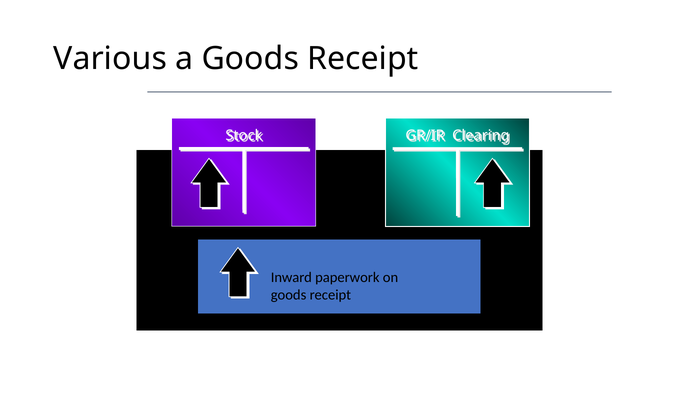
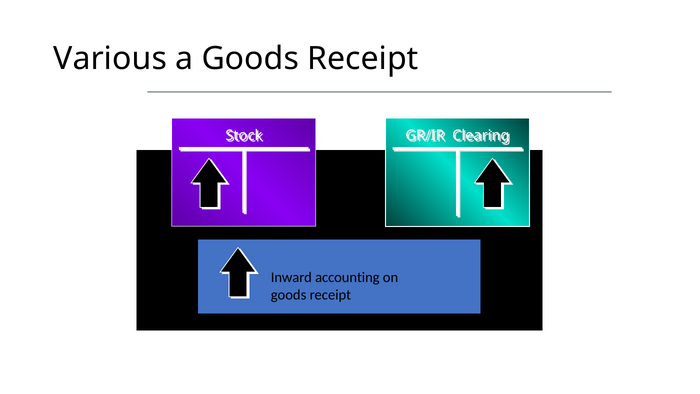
paperwork: paperwork -> accounting
